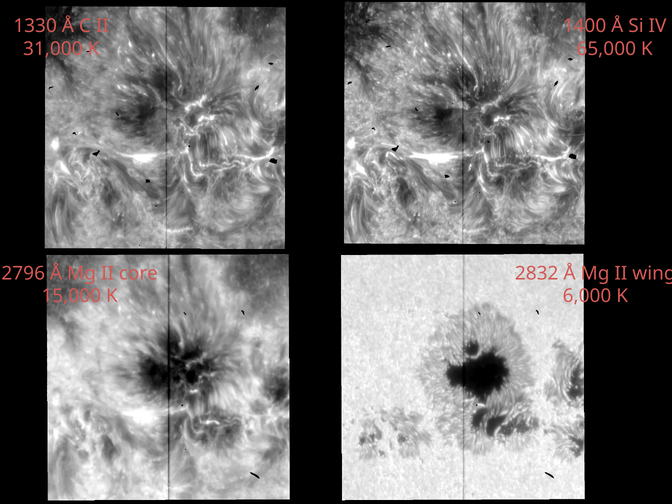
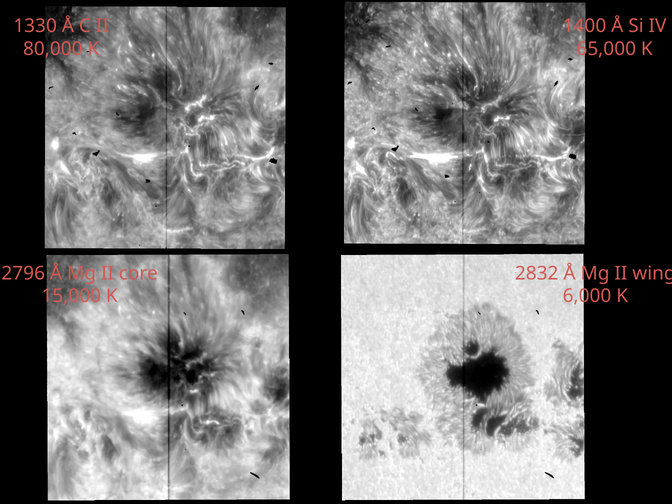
31,000: 31,000 -> 80,000
